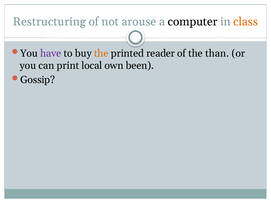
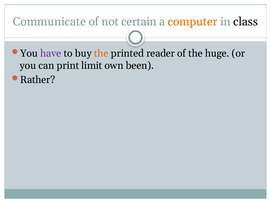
Restructuring: Restructuring -> Communicate
arouse: arouse -> certain
computer colour: black -> orange
class colour: orange -> black
than: than -> huge
local: local -> limit
Gossip: Gossip -> Rather
